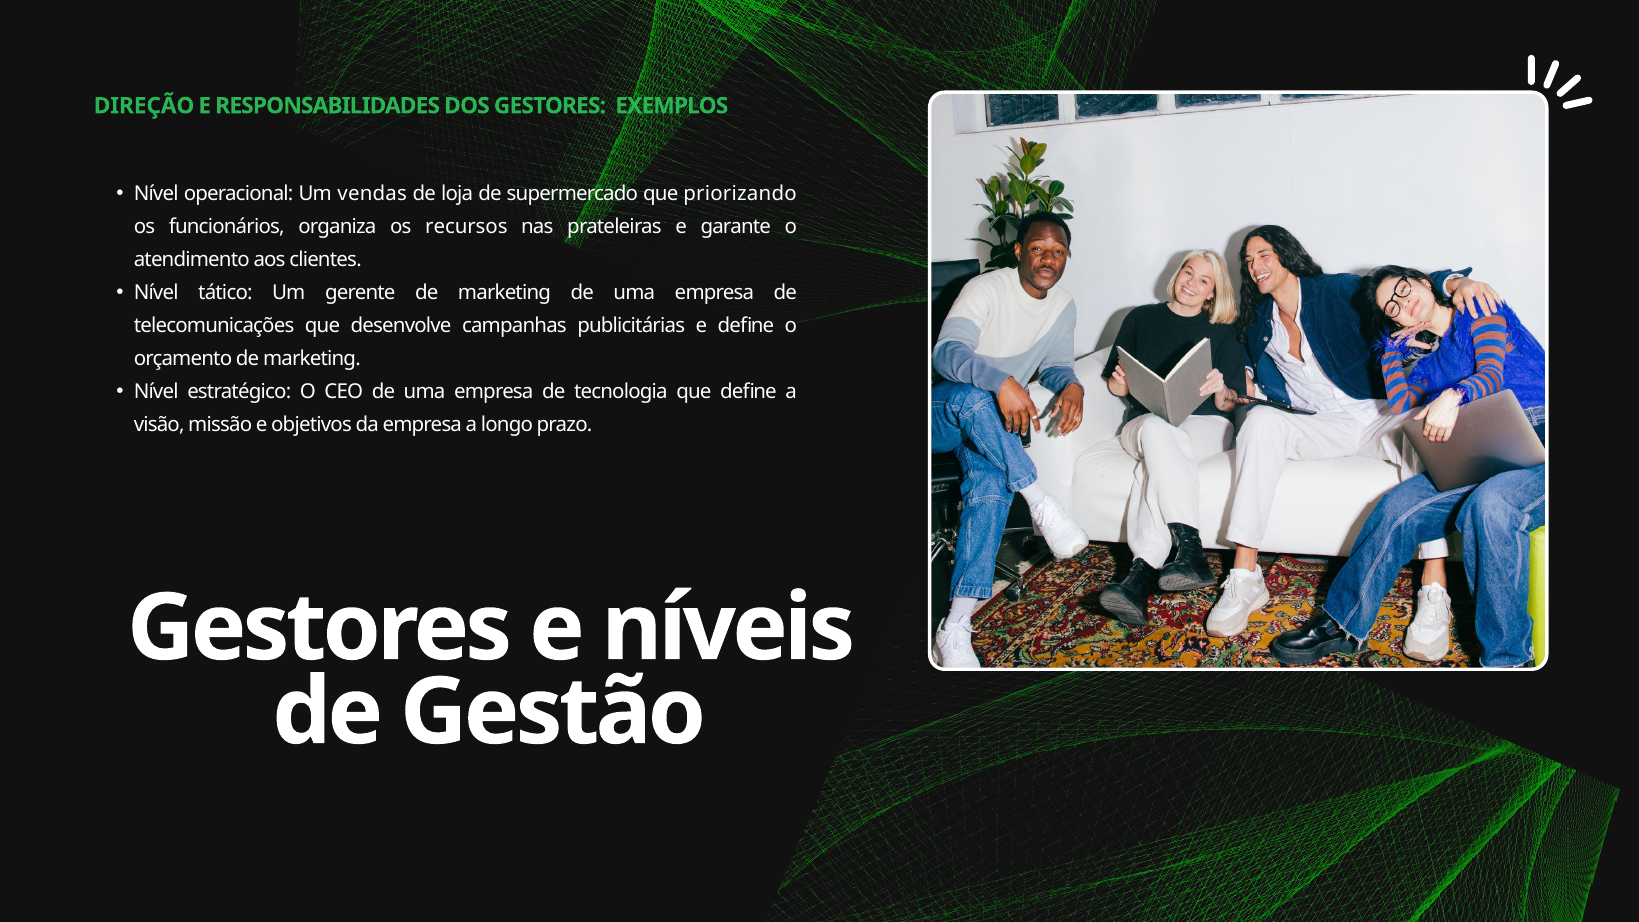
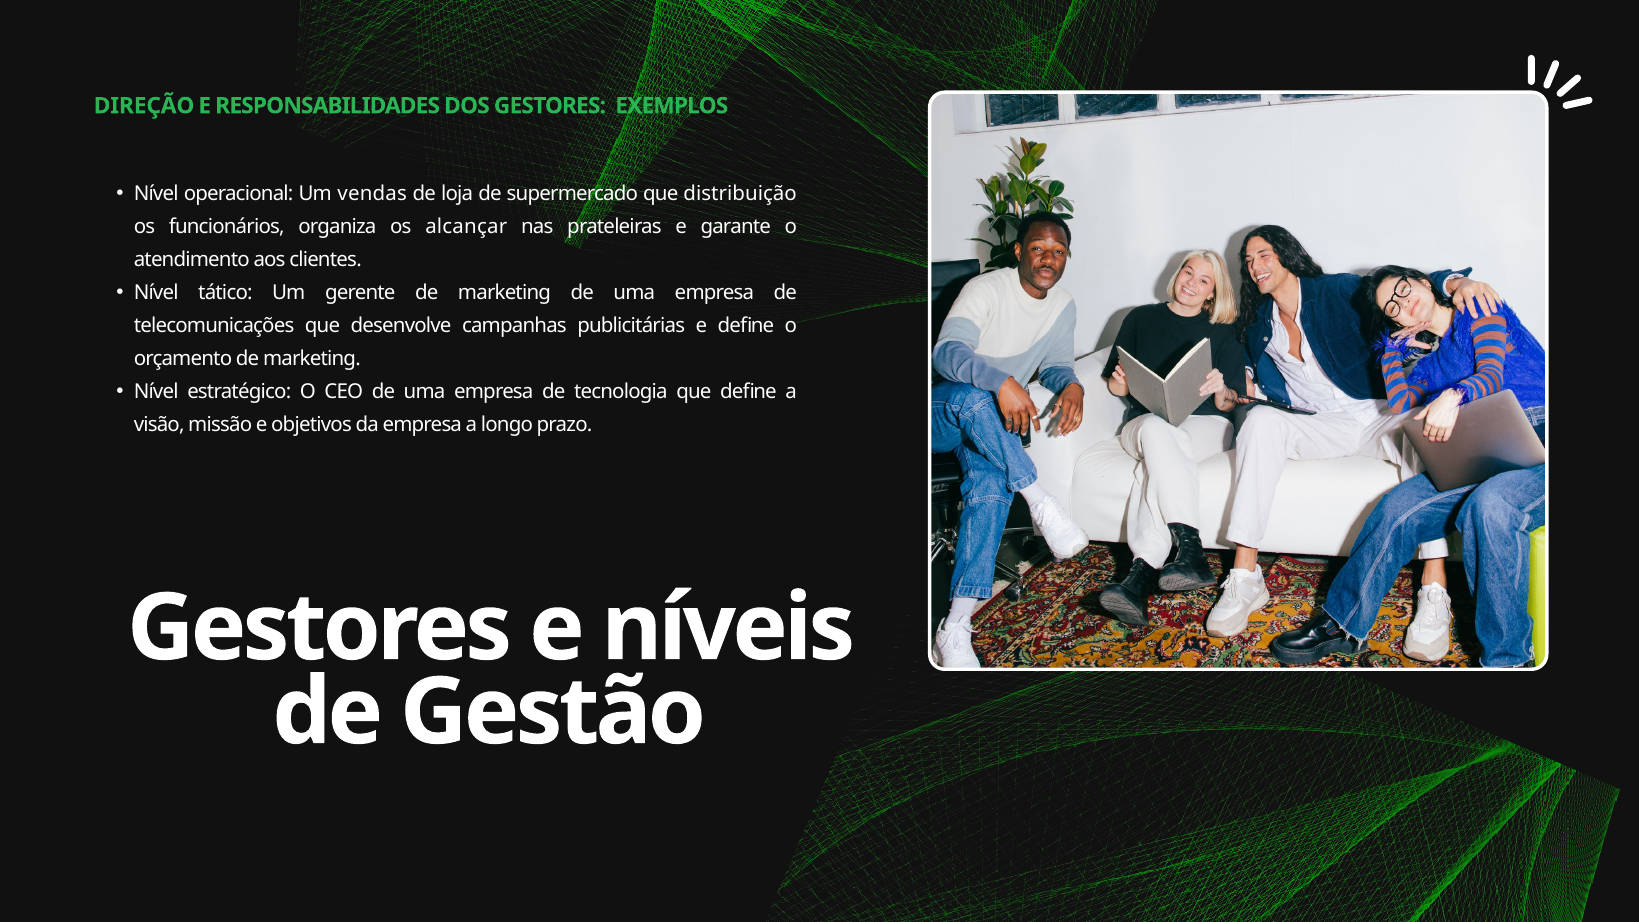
priorizando: priorizando -> distribuição
recursos: recursos -> alcançar
